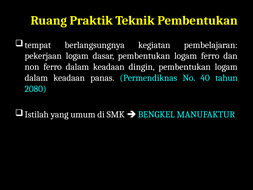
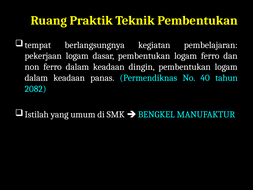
2080: 2080 -> 2082
